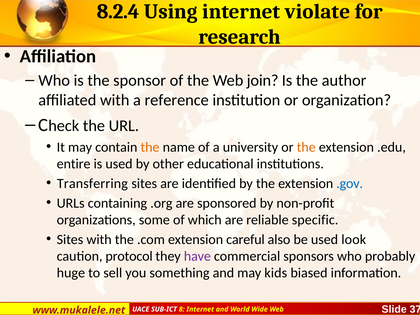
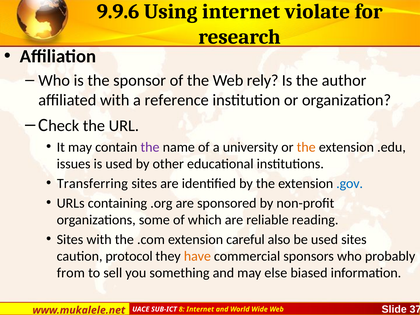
8.2.4: 8.2.4 -> 9.9.6
join: join -> rely
the at (150, 147) colour: orange -> purple
entire: entire -> issues
specific: specific -> reading
used look: look -> sites
have colour: purple -> orange
huge: huge -> from
kids: kids -> else
